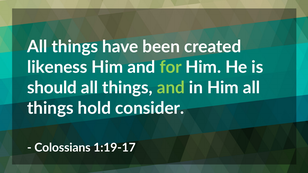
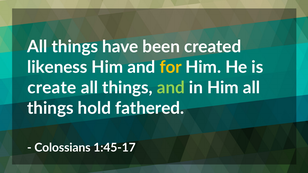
for colour: light green -> yellow
should: should -> create
consider: consider -> fathered
1:19-17: 1:19-17 -> 1:45-17
